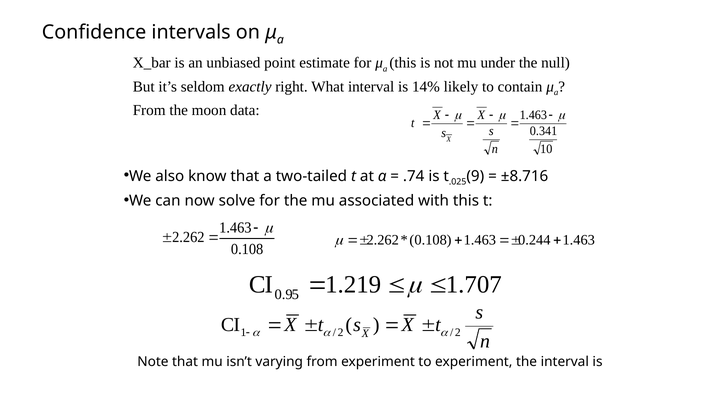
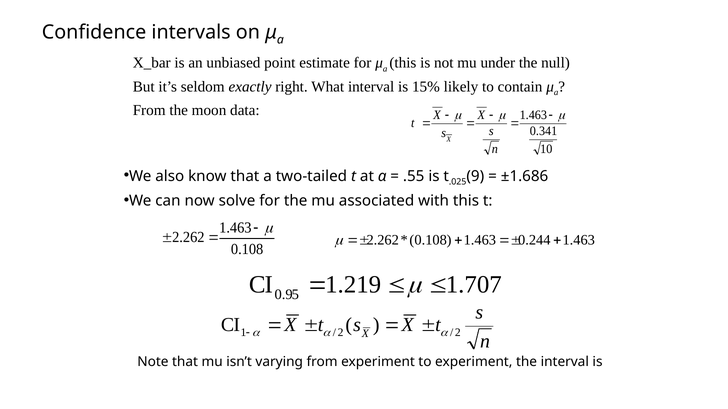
14%: 14% -> 15%
.74: .74 -> .55
±8.716: ±8.716 -> ±1.686
